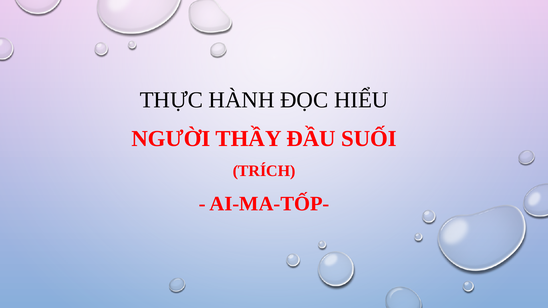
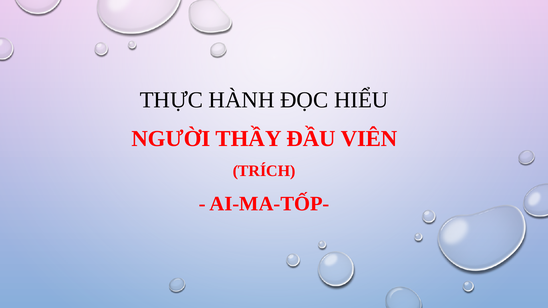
SUỐI: SUỐI -> VIÊN
